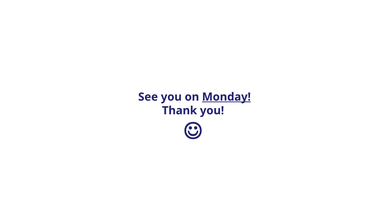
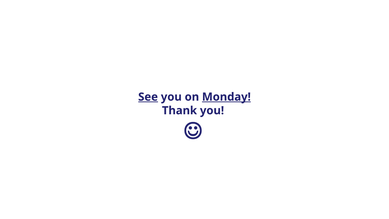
See underline: none -> present
